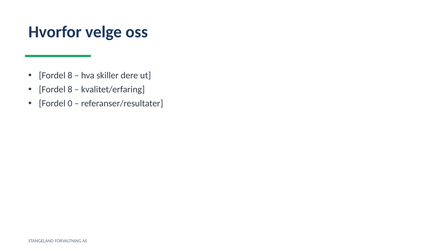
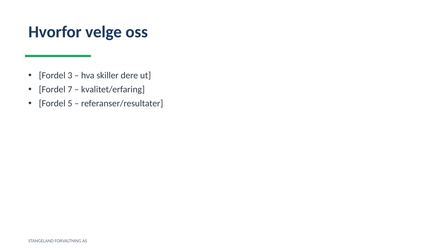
8 at (70, 76): 8 -> 3
8 at (70, 89): 8 -> 7
0: 0 -> 5
